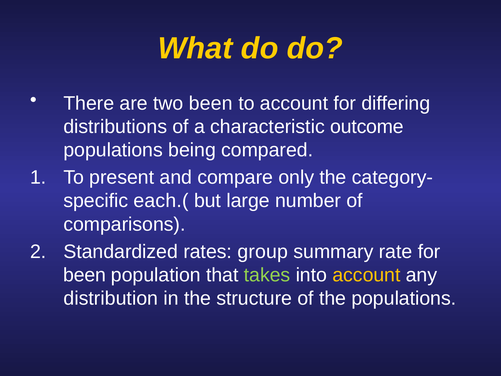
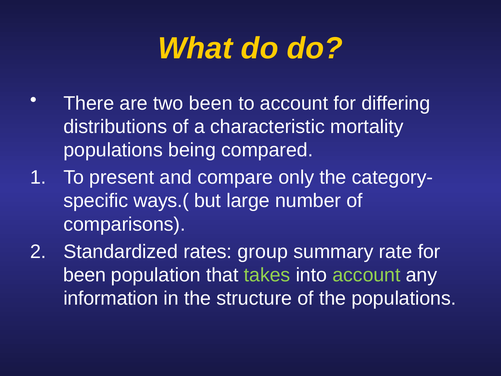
outcome: outcome -> mortality
each.(: each.( -> ways.(
account at (366, 275) colour: yellow -> light green
distribution: distribution -> information
